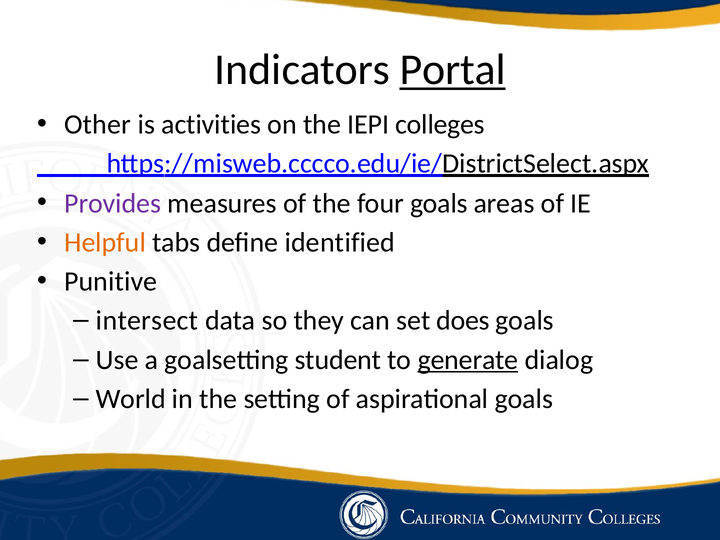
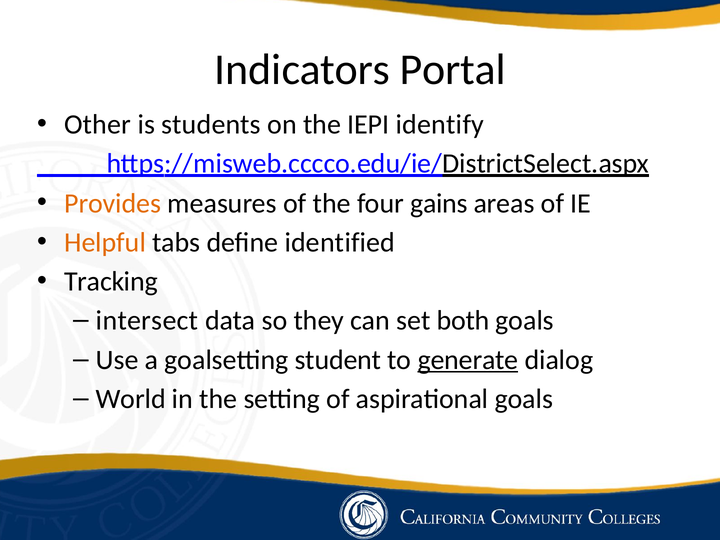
Portal underline: present -> none
activities: activities -> students
colleges: colleges -> identify
Provides colour: purple -> orange
four goals: goals -> gains
Punitive: Punitive -> Tracking
does: does -> both
